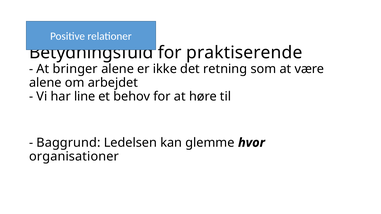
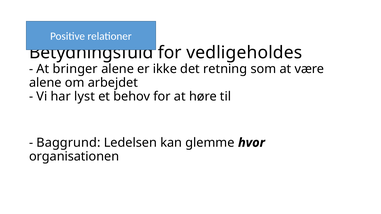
praktiserende: praktiserende -> vedligeholdes
line: line -> lyst
organisationer: organisationer -> organisationen
